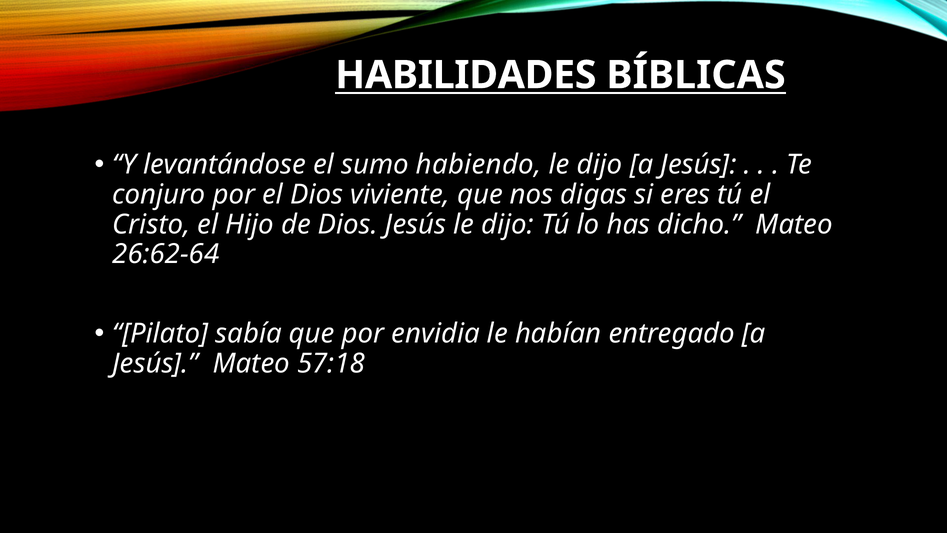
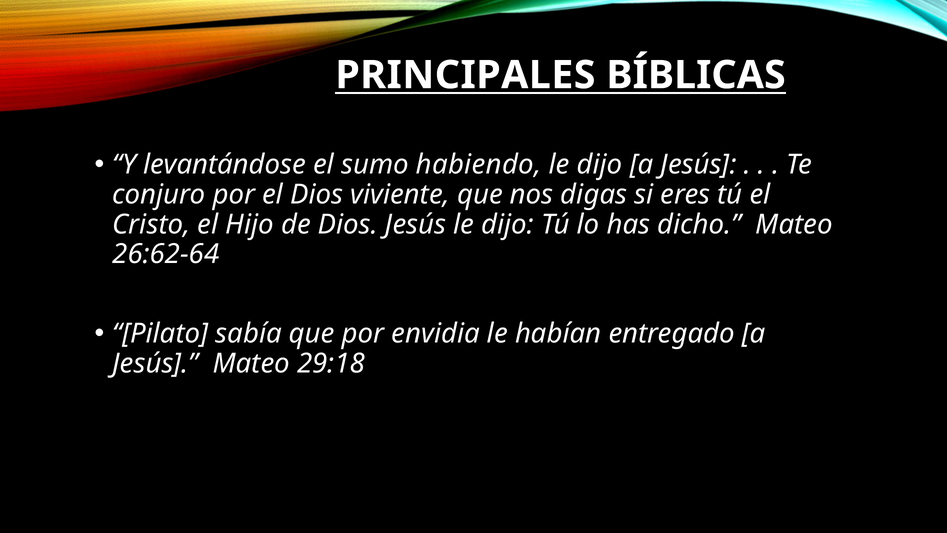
HABILIDADES: HABILIDADES -> PRINCIPALES
57:18: 57:18 -> 29:18
